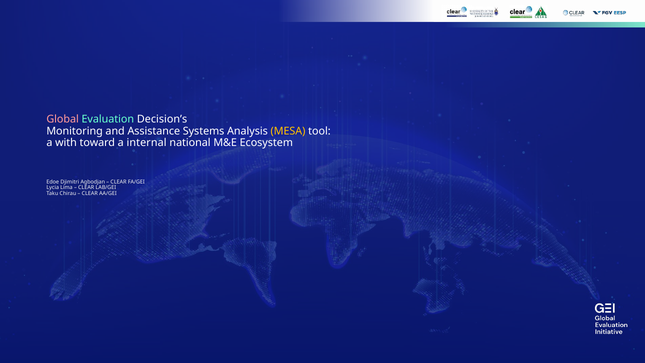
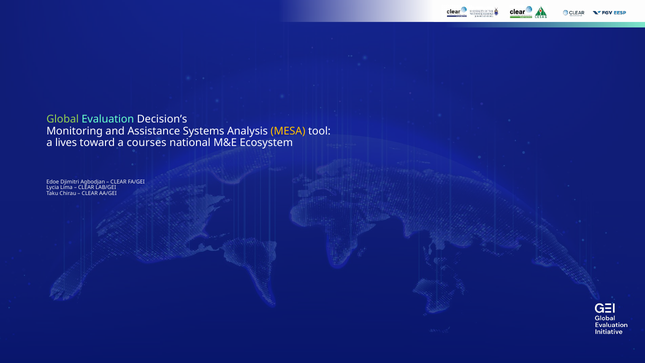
Global colour: pink -> light green
with: with -> lives
internal: internal -> courses
